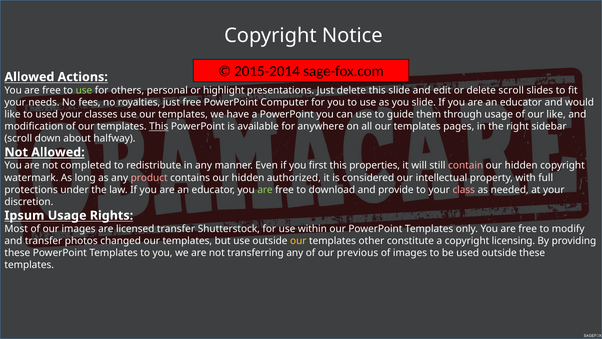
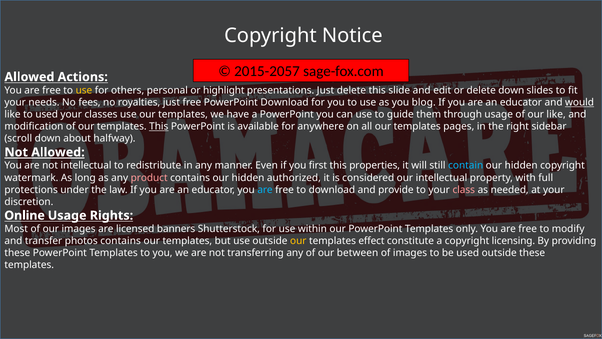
2015-2014: 2015-2014 -> 2015-2057
use at (84, 90) colour: light green -> yellow
delete scroll: scroll -> down
PowerPoint Computer: Computer -> Download
you slide: slide -> blog
would underline: none -> present
not completed: completed -> intellectual
contain colour: pink -> light blue
are at (265, 190) colour: light green -> light blue
Ipsum: Ipsum -> Online
licensed transfer: transfer -> banners
photos changed: changed -> contains
other: other -> effect
previous: previous -> between
